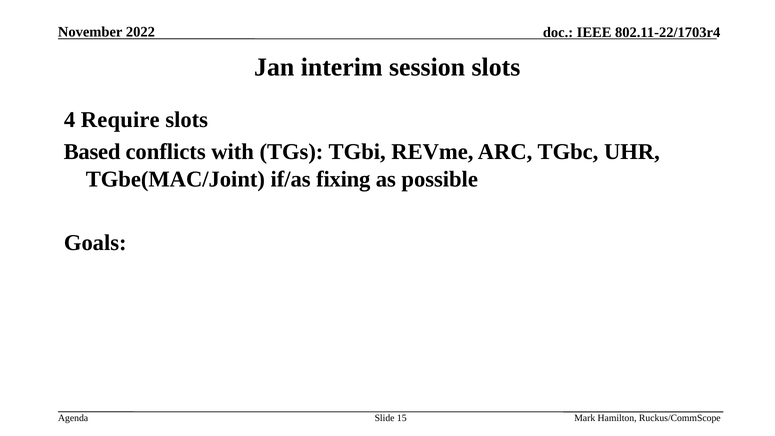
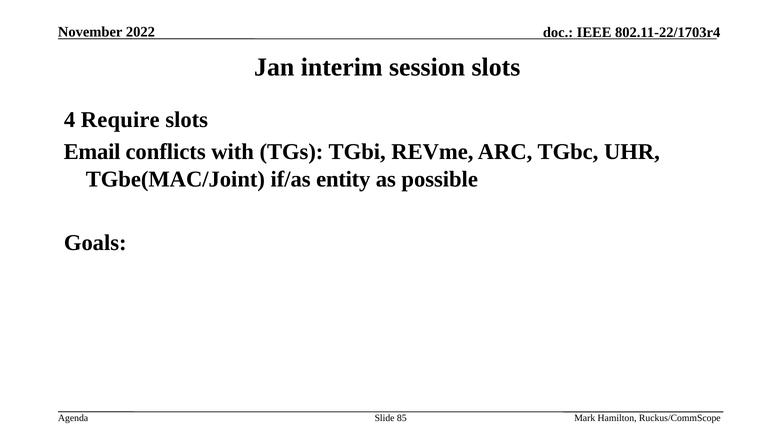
Based: Based -> Email
fixing: fixing -> entity
15: 15 -> 85
